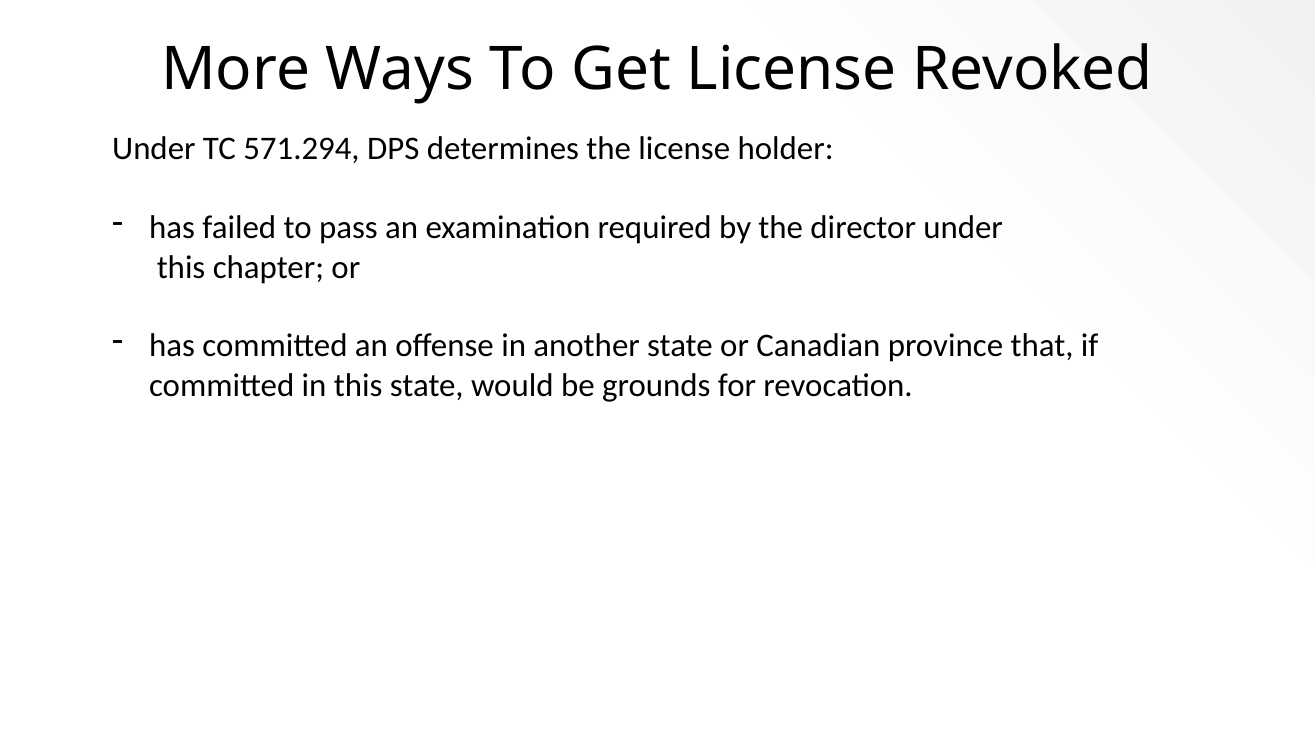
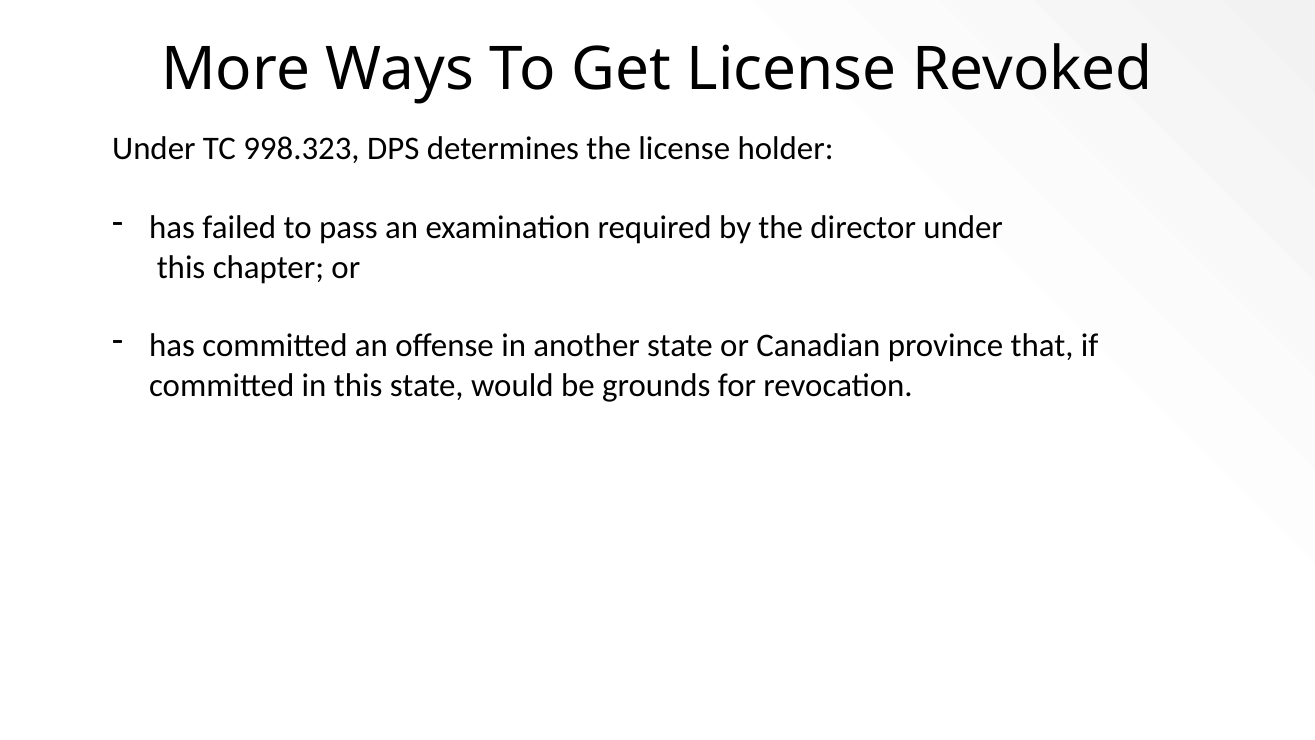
571.294: 571.294 -> 998.323
